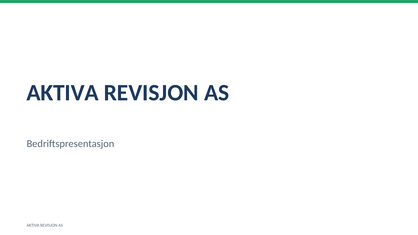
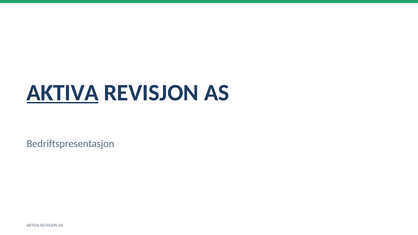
AKTIVA at (63, 93) underline: none -> present
